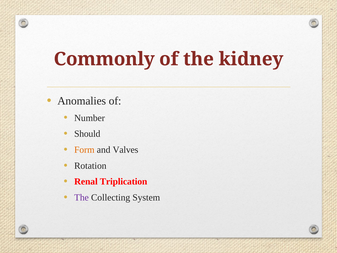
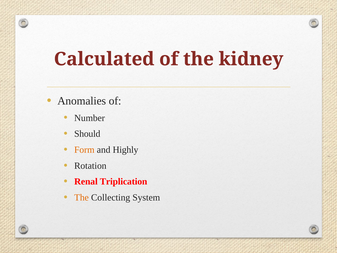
Commonly: Commonly -> Calculated
Valves: Valves -> Highly
The at (82, 197) colour: purple -> orange
